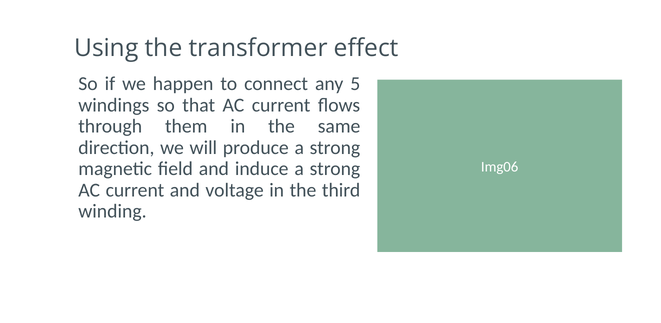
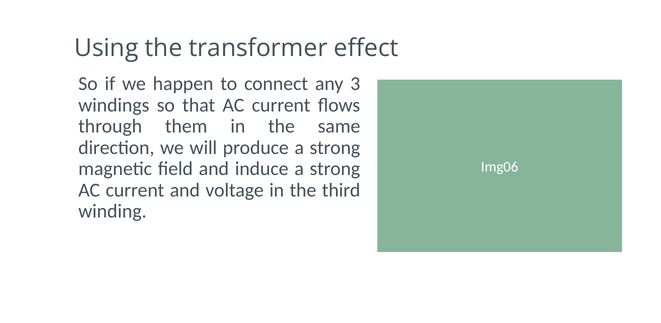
5: 5 -> 3
